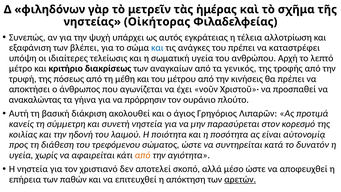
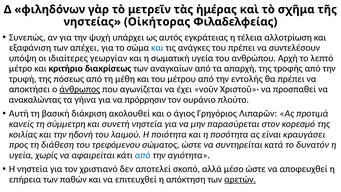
βλέπει: βλέπει -> απέχει
καταστρέφει: καταστρέφει -> συντελέσουν
τελείωσις: τελείωσις -> γεωργίαν
γενικός: γενικός -> απαρχή
κινήσεις: κινήσεις -> εντολής
άνθρωπος underline: none -> present
αὐτονομίᾳ: αὐτονομίᾳ -> κραυγάσει
από at (143, 155) colour: orange -> blue
